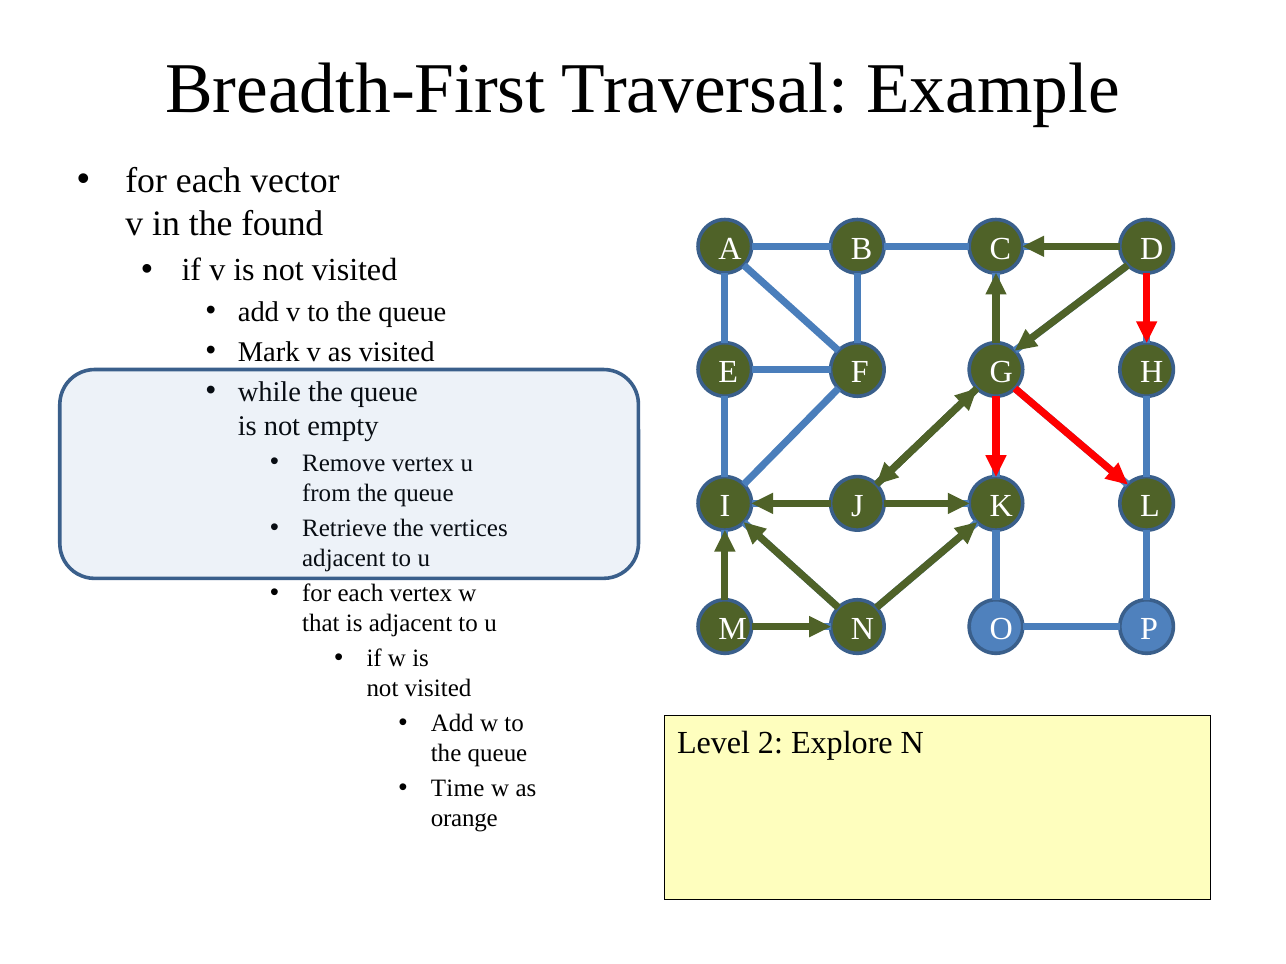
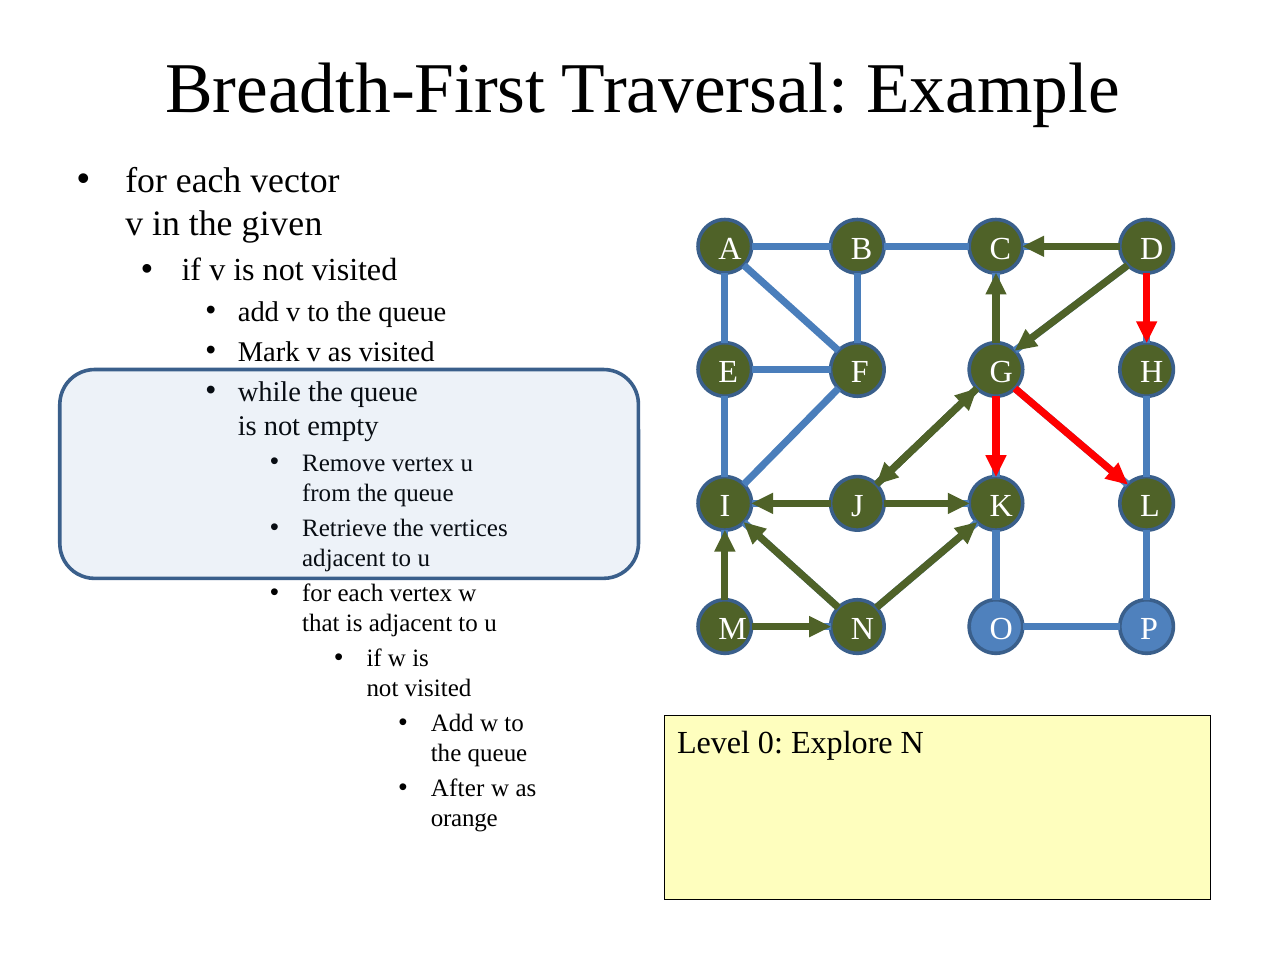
found: found -> given
2: 2 -> 0
Time: Time -> After
